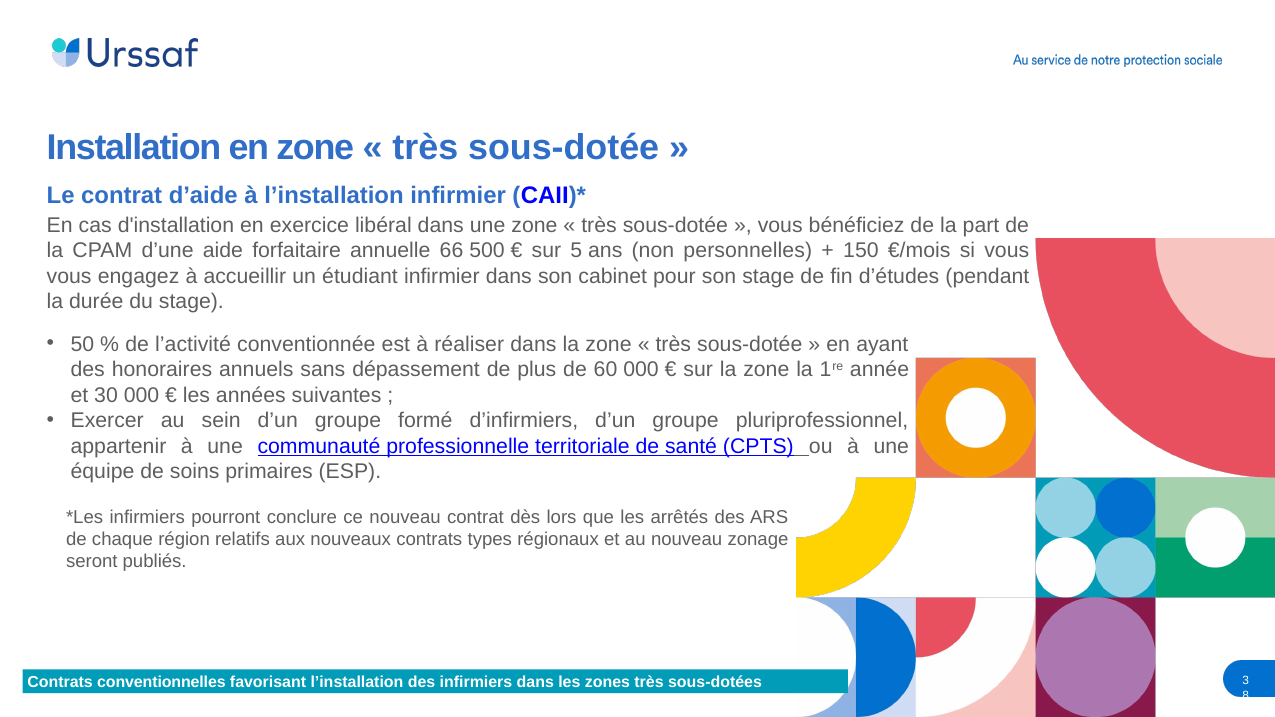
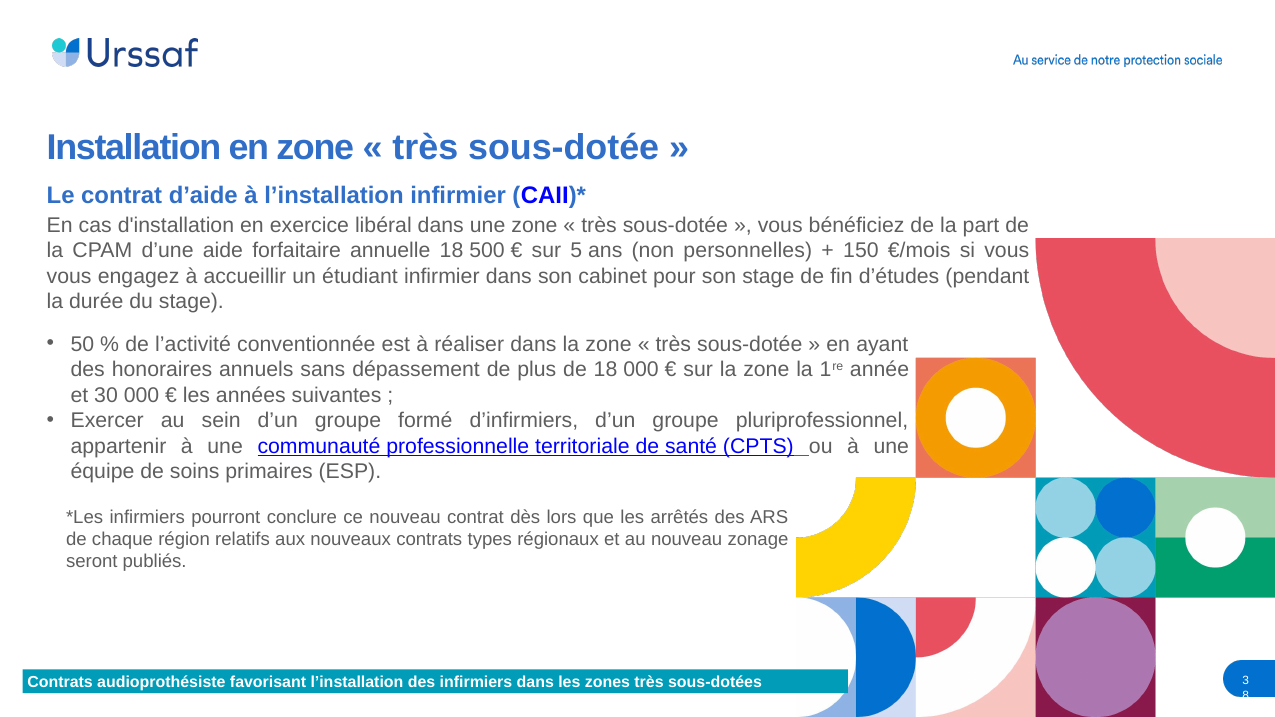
annuelle 66: 66 -> 18
de 60: 60 -> 18
conventionnelles: conventionnelles -> audioprothésiste
